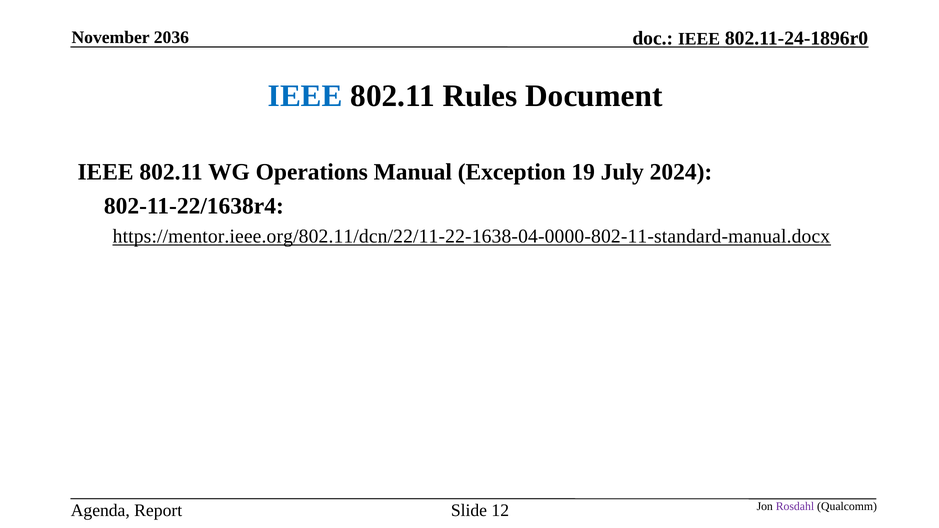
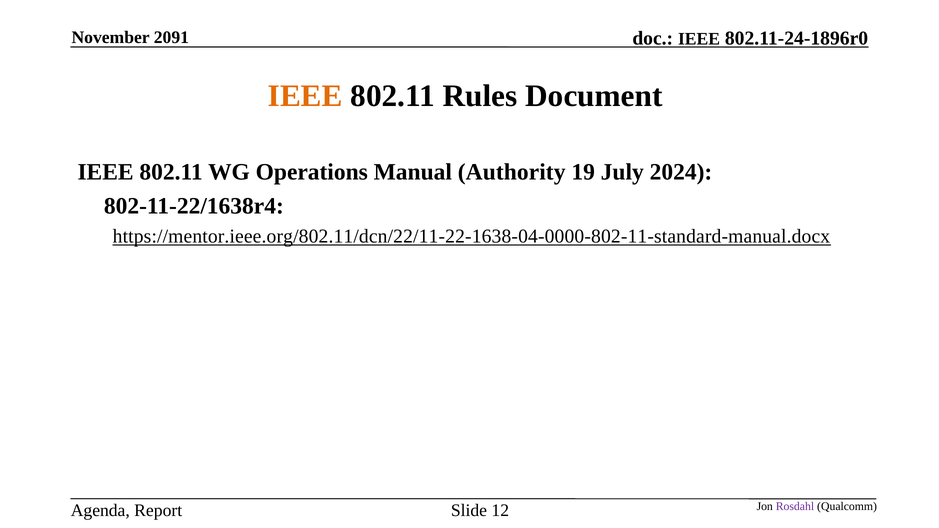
2036: 2036 -> 2091
IEEE at (305, 96) colour: blue -> orange
Exception: Exception -> Authority
